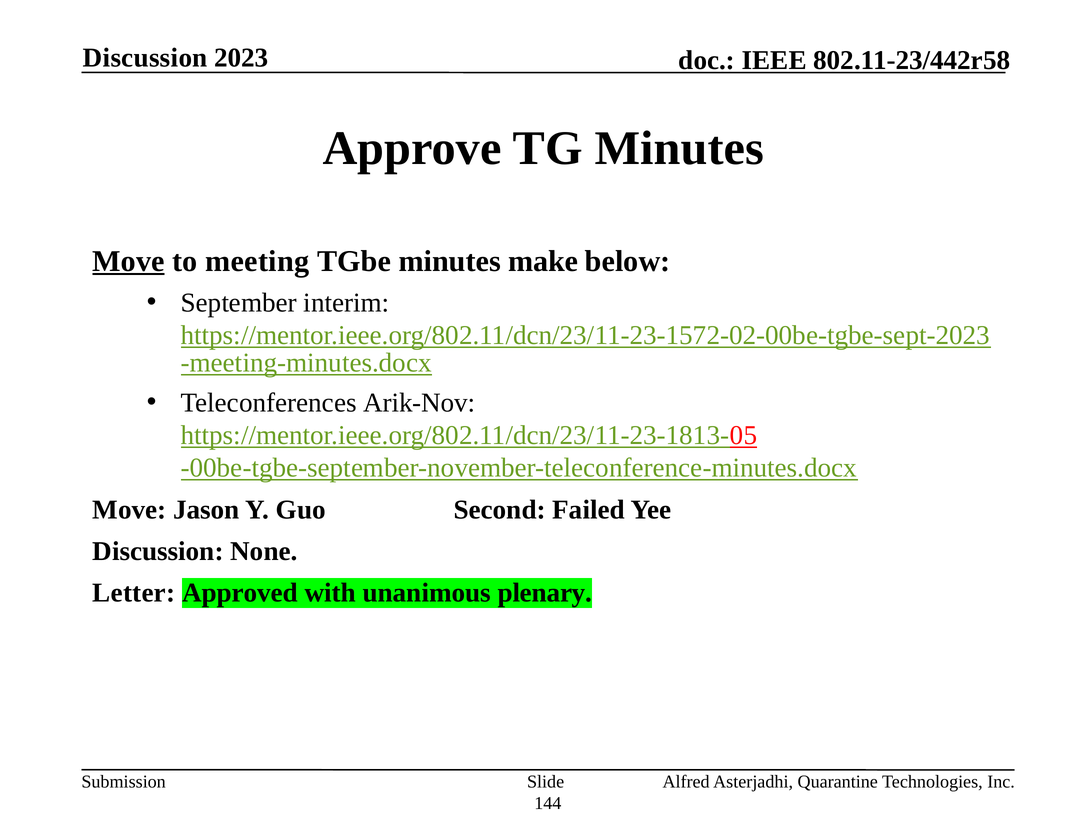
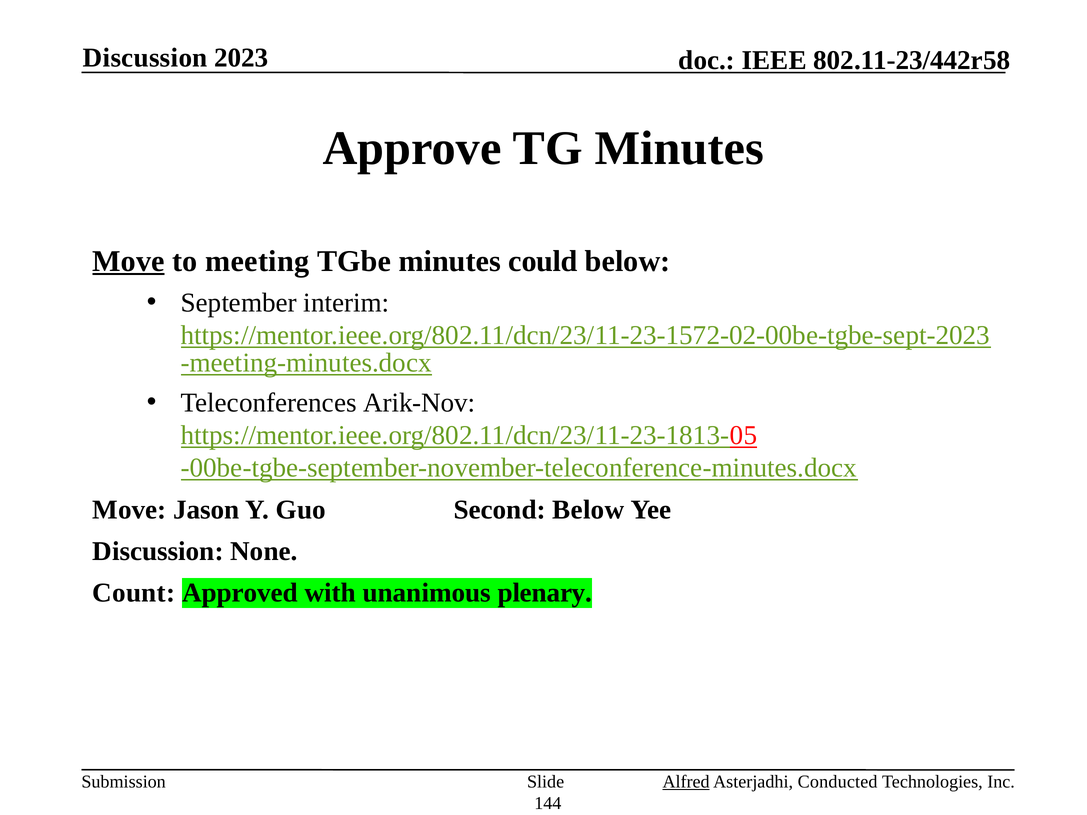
make: make -> could
Second Failed: Failed -> Below
Letter: Letter -> Count
Alfred underline: none -> present
Quarantine: Quarantine -> Conducted
